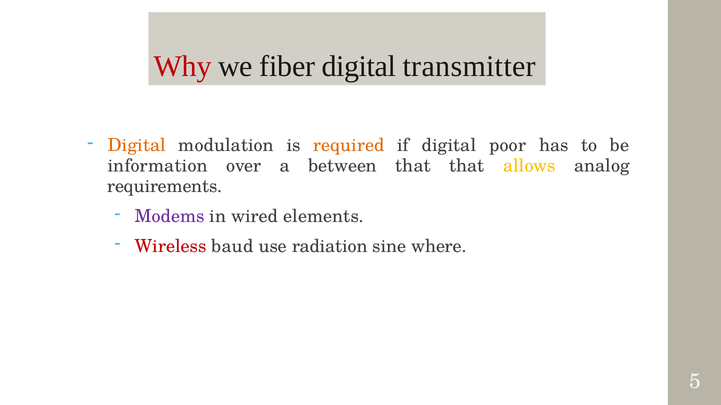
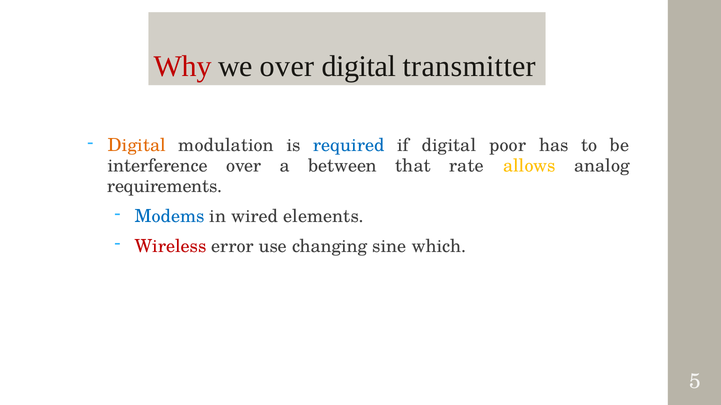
we fiber: fiber -> over
required colour: orange -> blue
information: information -> interference
that that: that -> rate
Modems colour: purple -> blue
baud: baud -> error
radiation: radiation -> changing
where: where -> which
